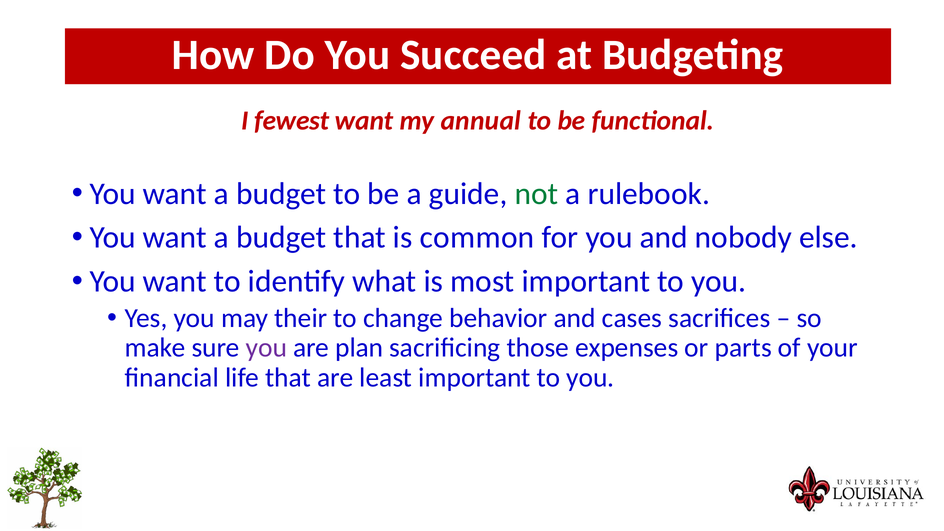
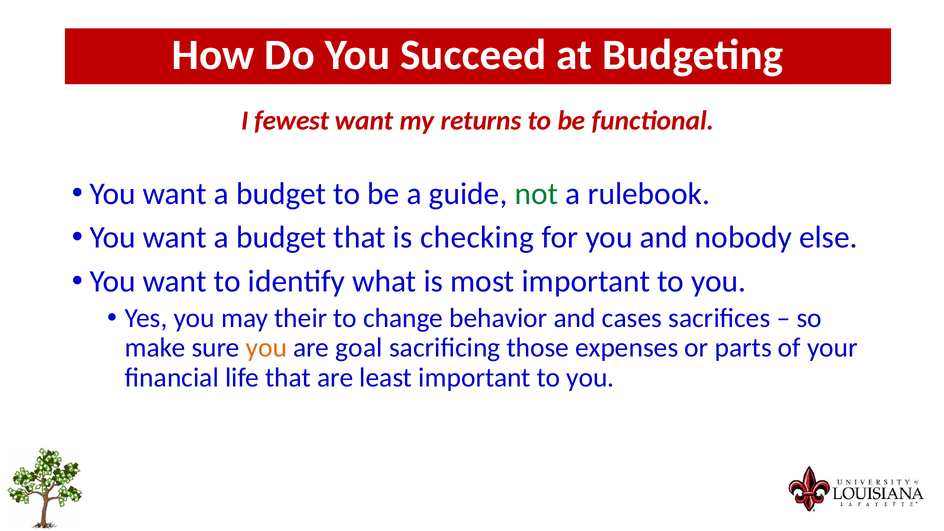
annual: annual -> returns
common: common -> checking
you at (266, 348) colour: purple -> orange
plan: plan -> goal
